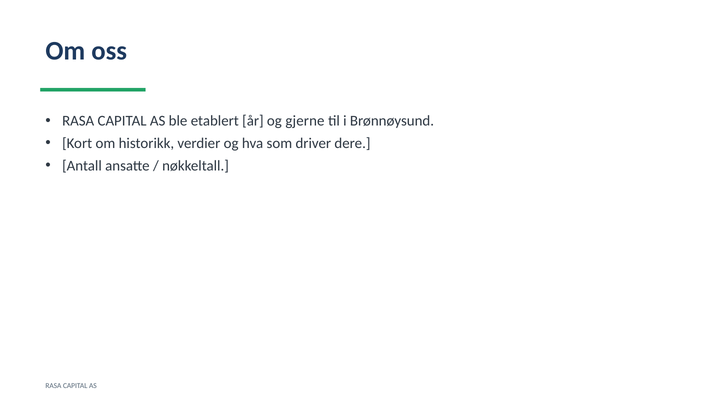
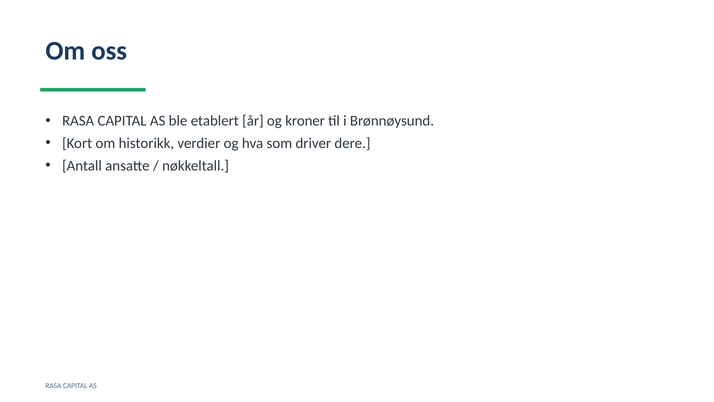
gjerne: gjerne -> kroner
